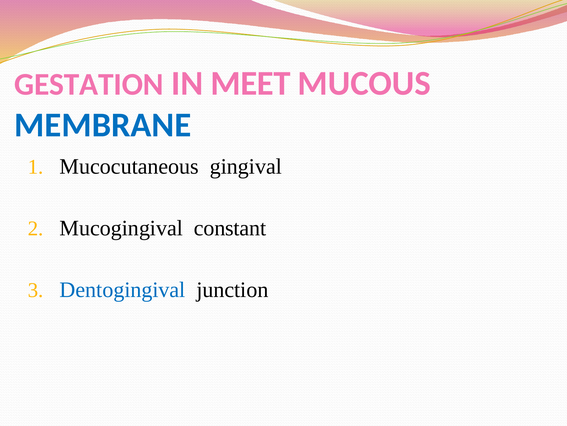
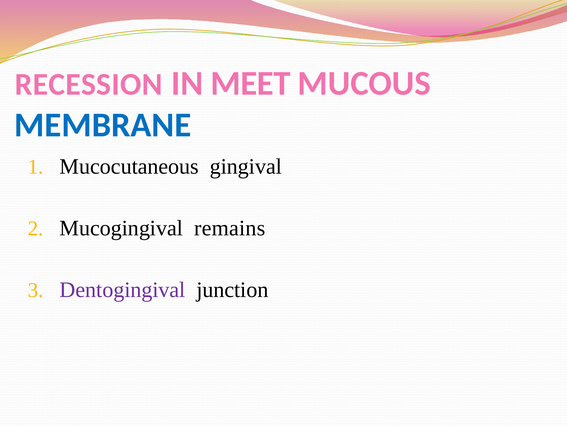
GESTATION: GESTATION -> RECESSION
constant: constant -> remains
Dentogingival colour: blue -> purple
